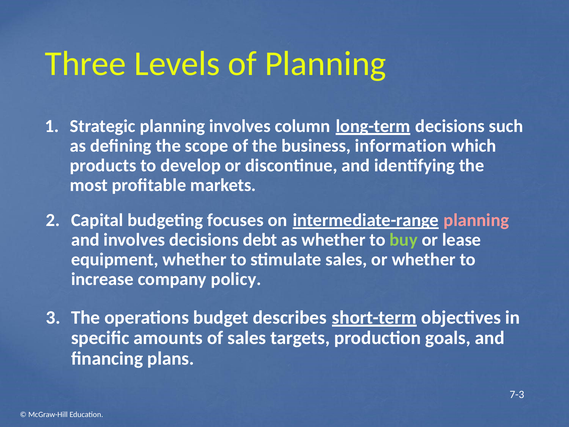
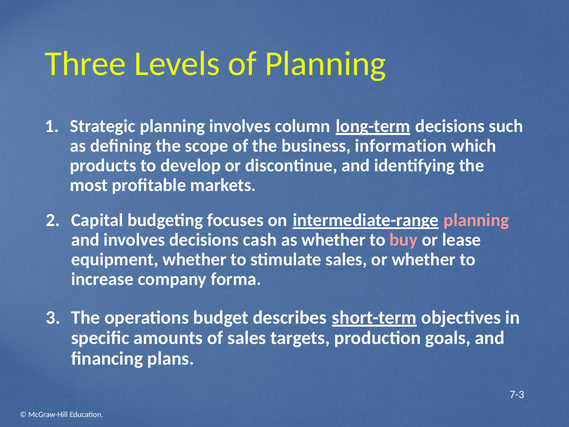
debt: debt -> cash
buy colour: light green -> pink
policy: policy -> forma
